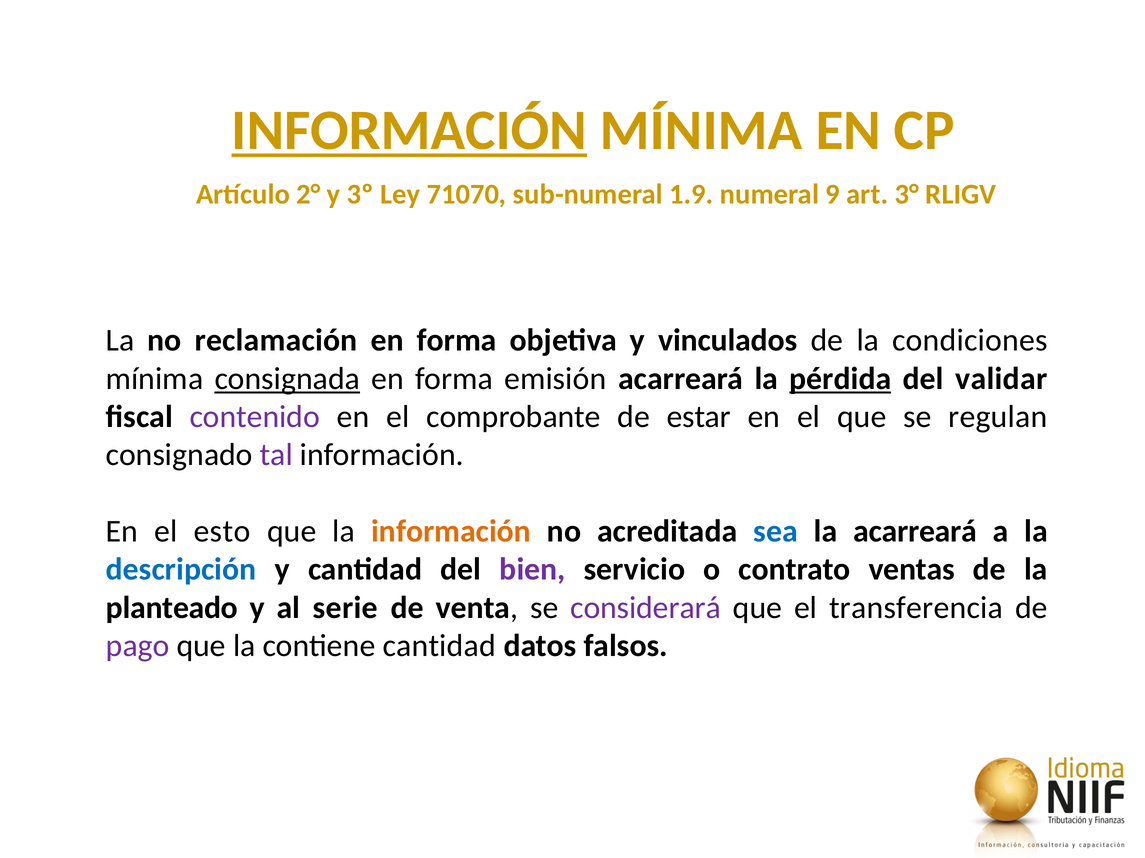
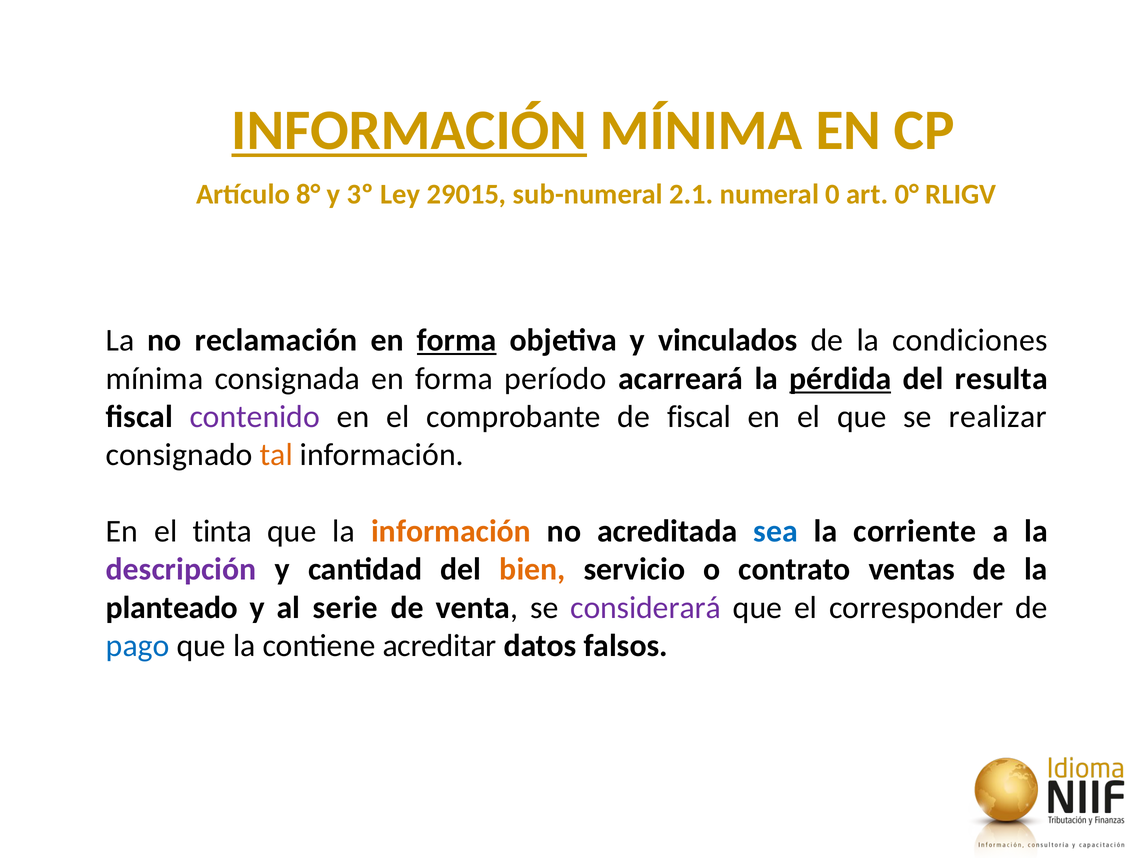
2°: 2° -> 8°
71070: 71070 -> 29015
1.9: 1.9 -> 2.1
9: 9 -> 0
3°: 3° -> 0°
forma at (457, 341) underline: none -> present
consignada underline: present -> none
emisión: emisión -> período
validar: validar -> resulta
de estar: estar -> fiscal
regulan: regulan -> realizar
tal colour: purple -> orange
esto: esto -> tinta
la acarreará: acarreará -> corriente
descripción colour: blue -> purple
bien colour: purple -> orange
transferencia: transferencia -> corresponder
pago colour: purple -> blue
contiene cantidad: cantidad -> acreditar
